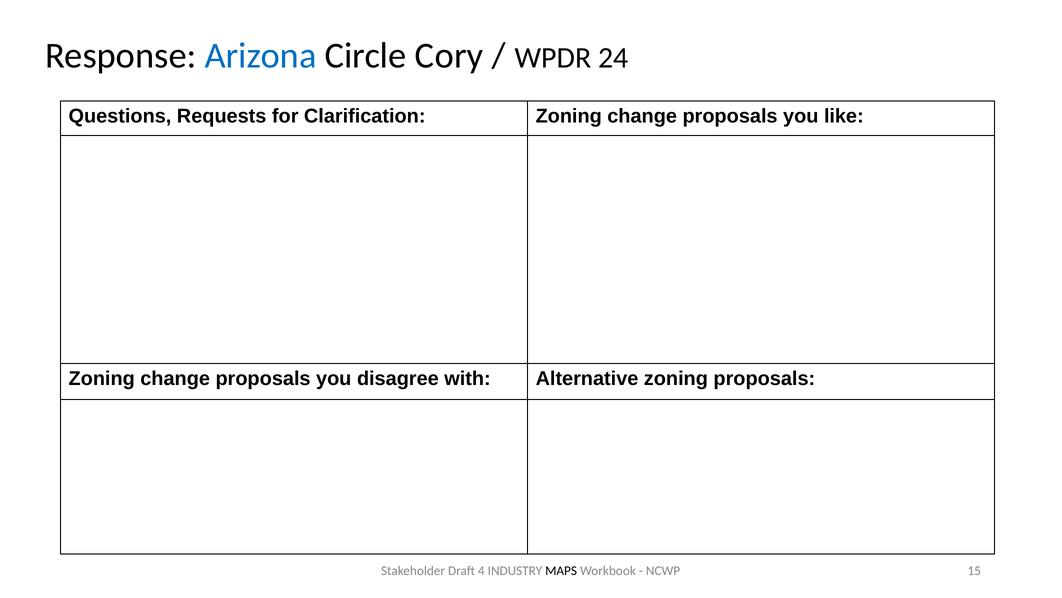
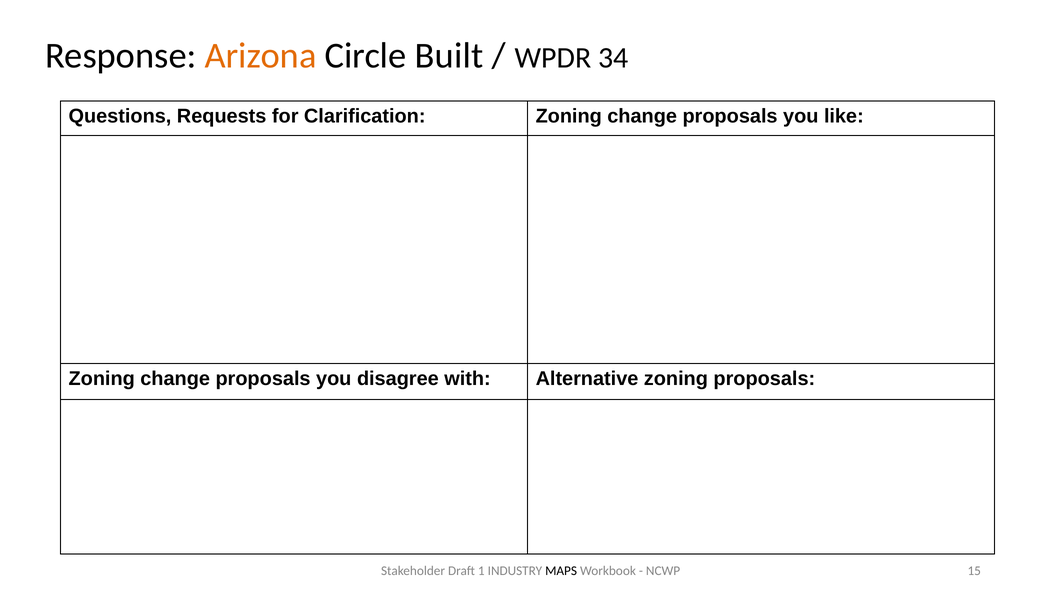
Arizona colour: blue -> orange
Cory: Cory -> Built
24: 24 -> 34
4: 4 -> 1
